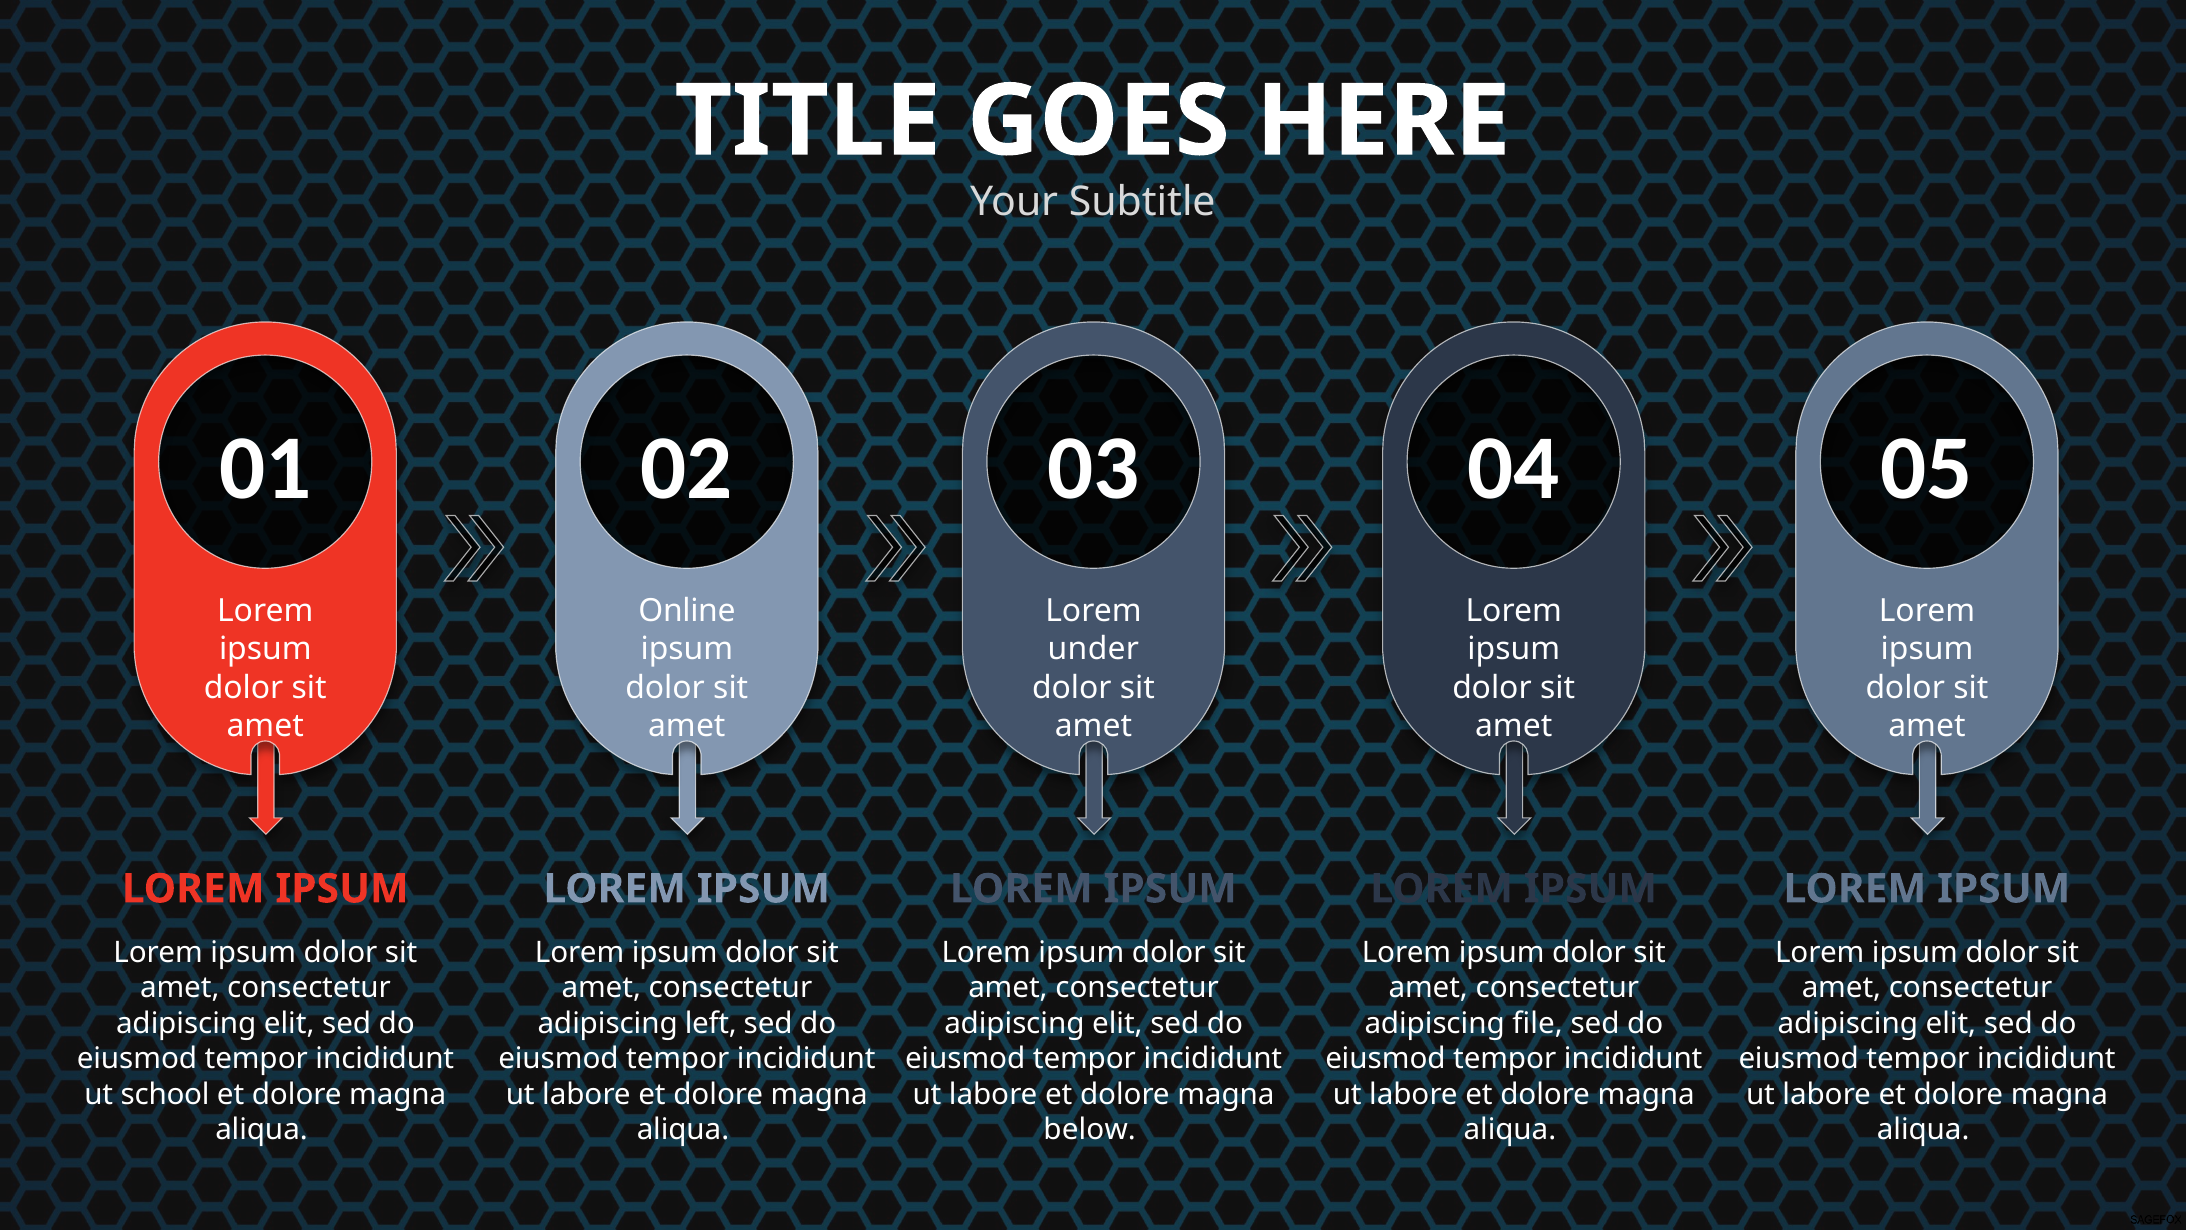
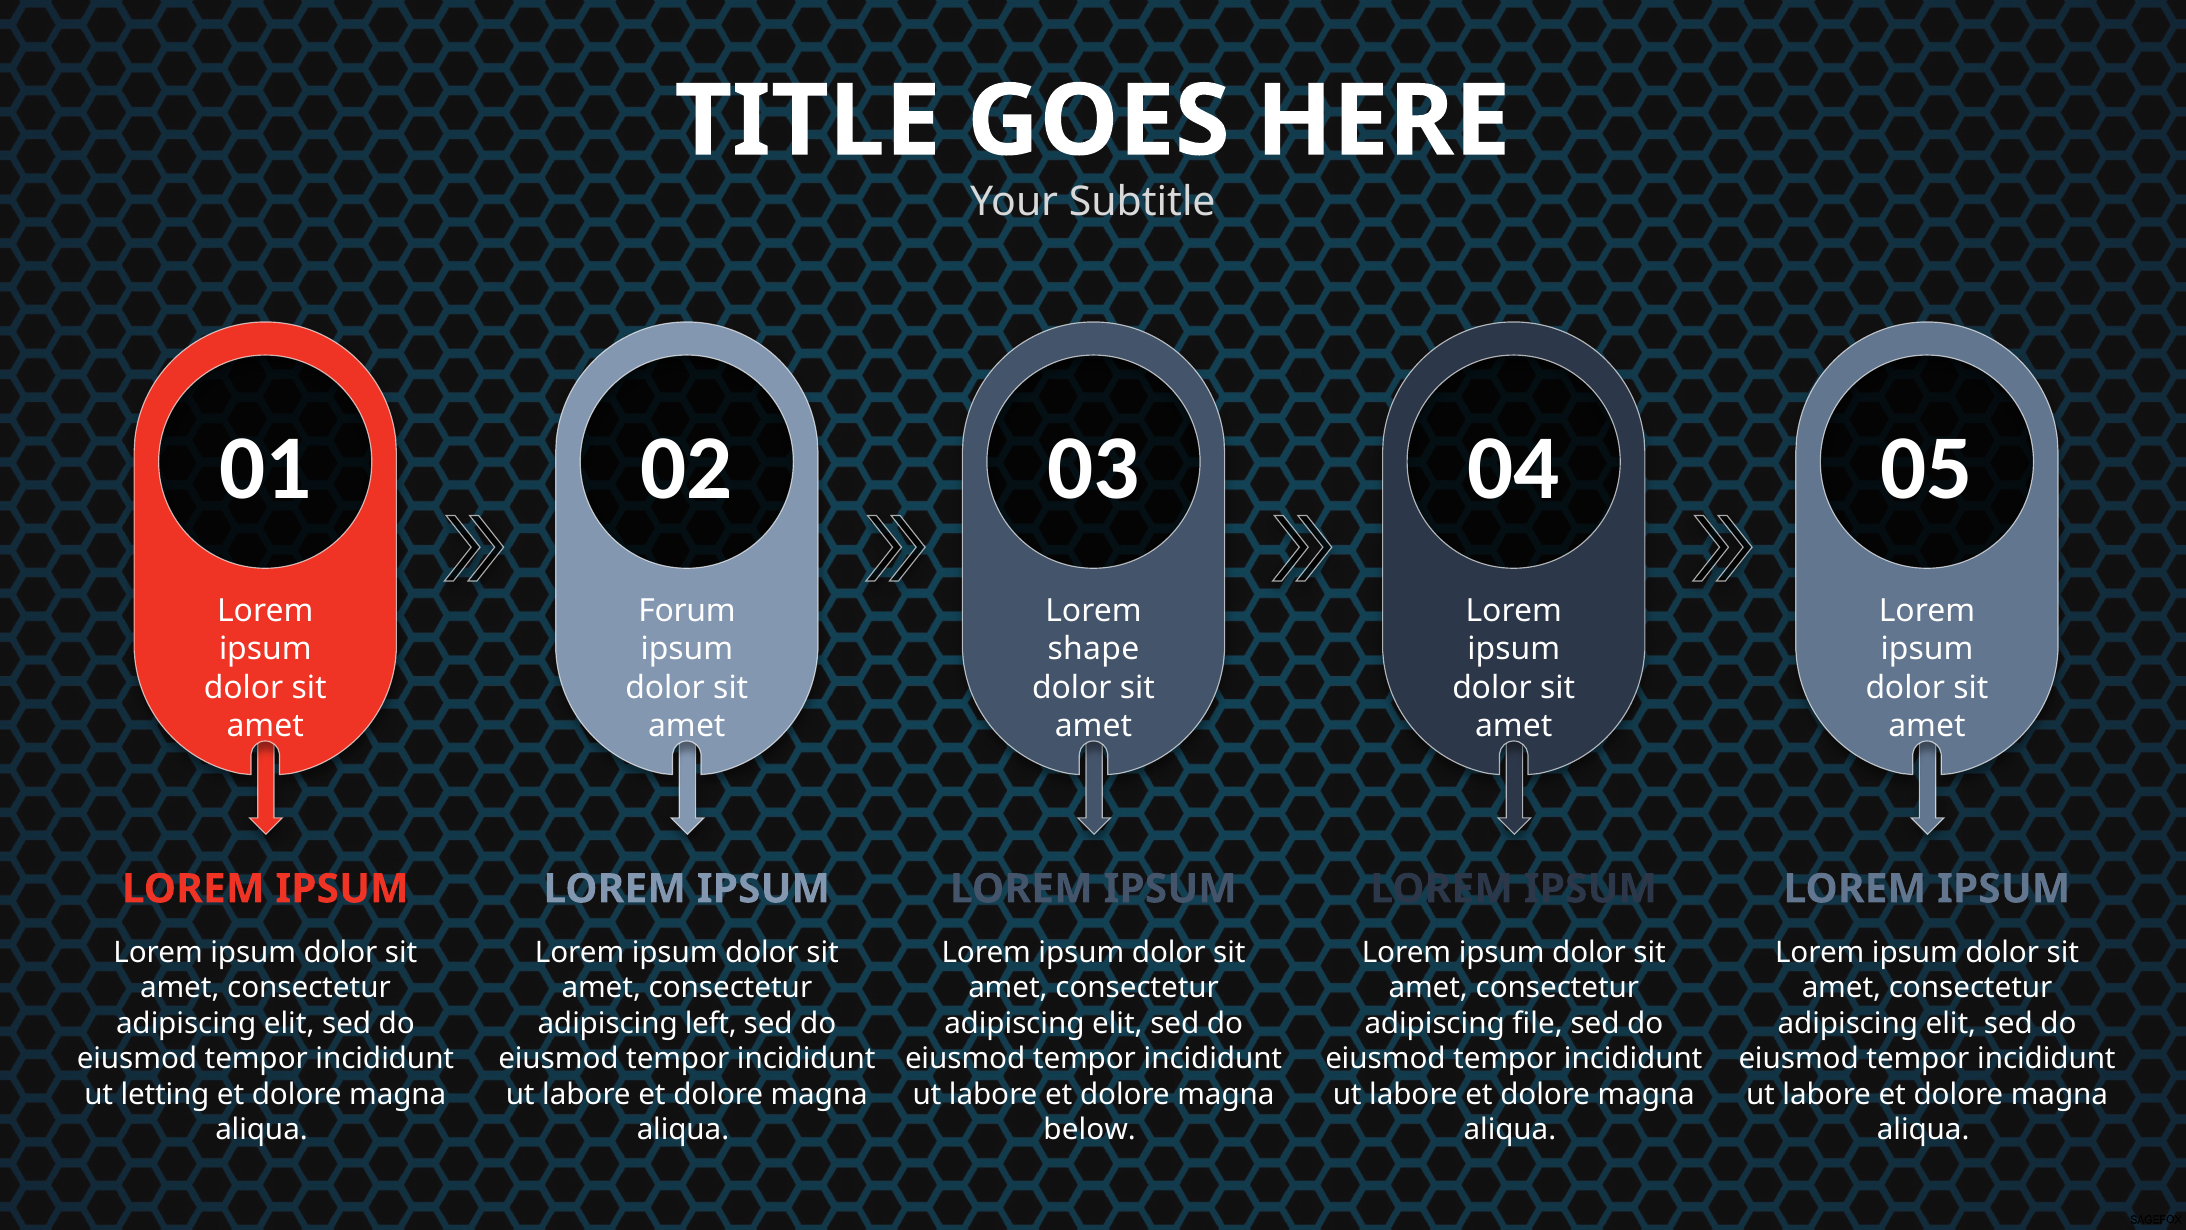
Online: Online -> Forum
under: under -> shape
school: school -> letting
